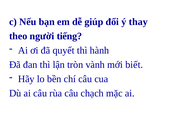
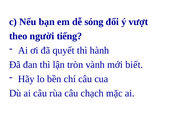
giúp: giúp -> sóng
thay: thay -> vượt
